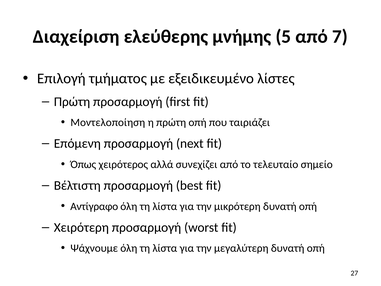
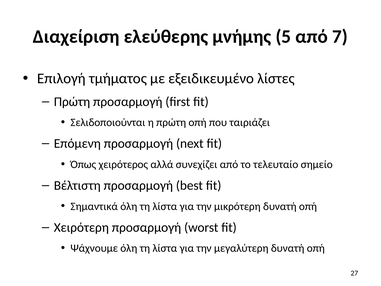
Μοντελοποίηση: Μοντελοποίηση -> Σελιδοποιούνται
Αντίγραφο: Αντίγραφο -> Σημαντικά
